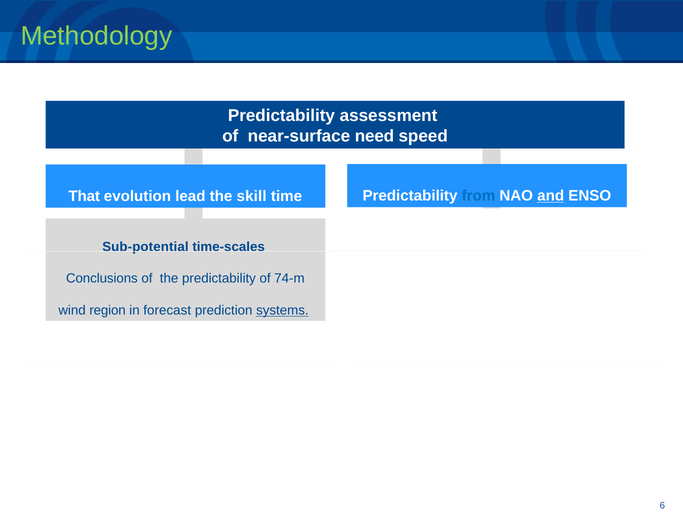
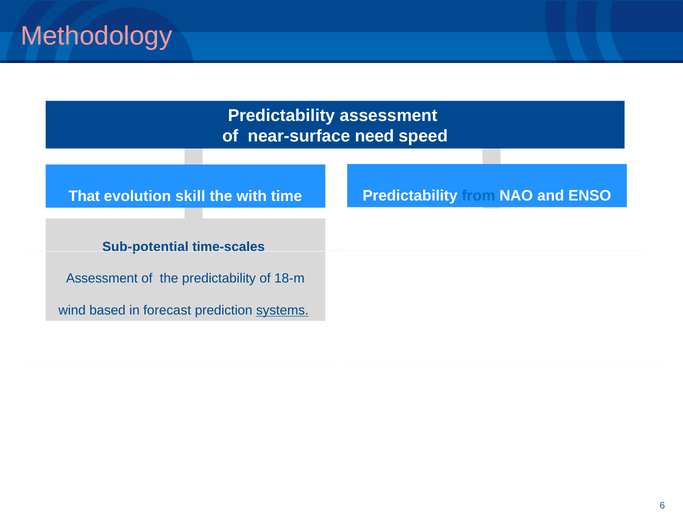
Methodology colour: light green -> pink
and underline: present -> none
lead: lead -> skill
skill: skill -> with
Conclusions at (102, 279): Conclusions -> Assessment
74-m: 74-m -> 18-m
region: region -> based
